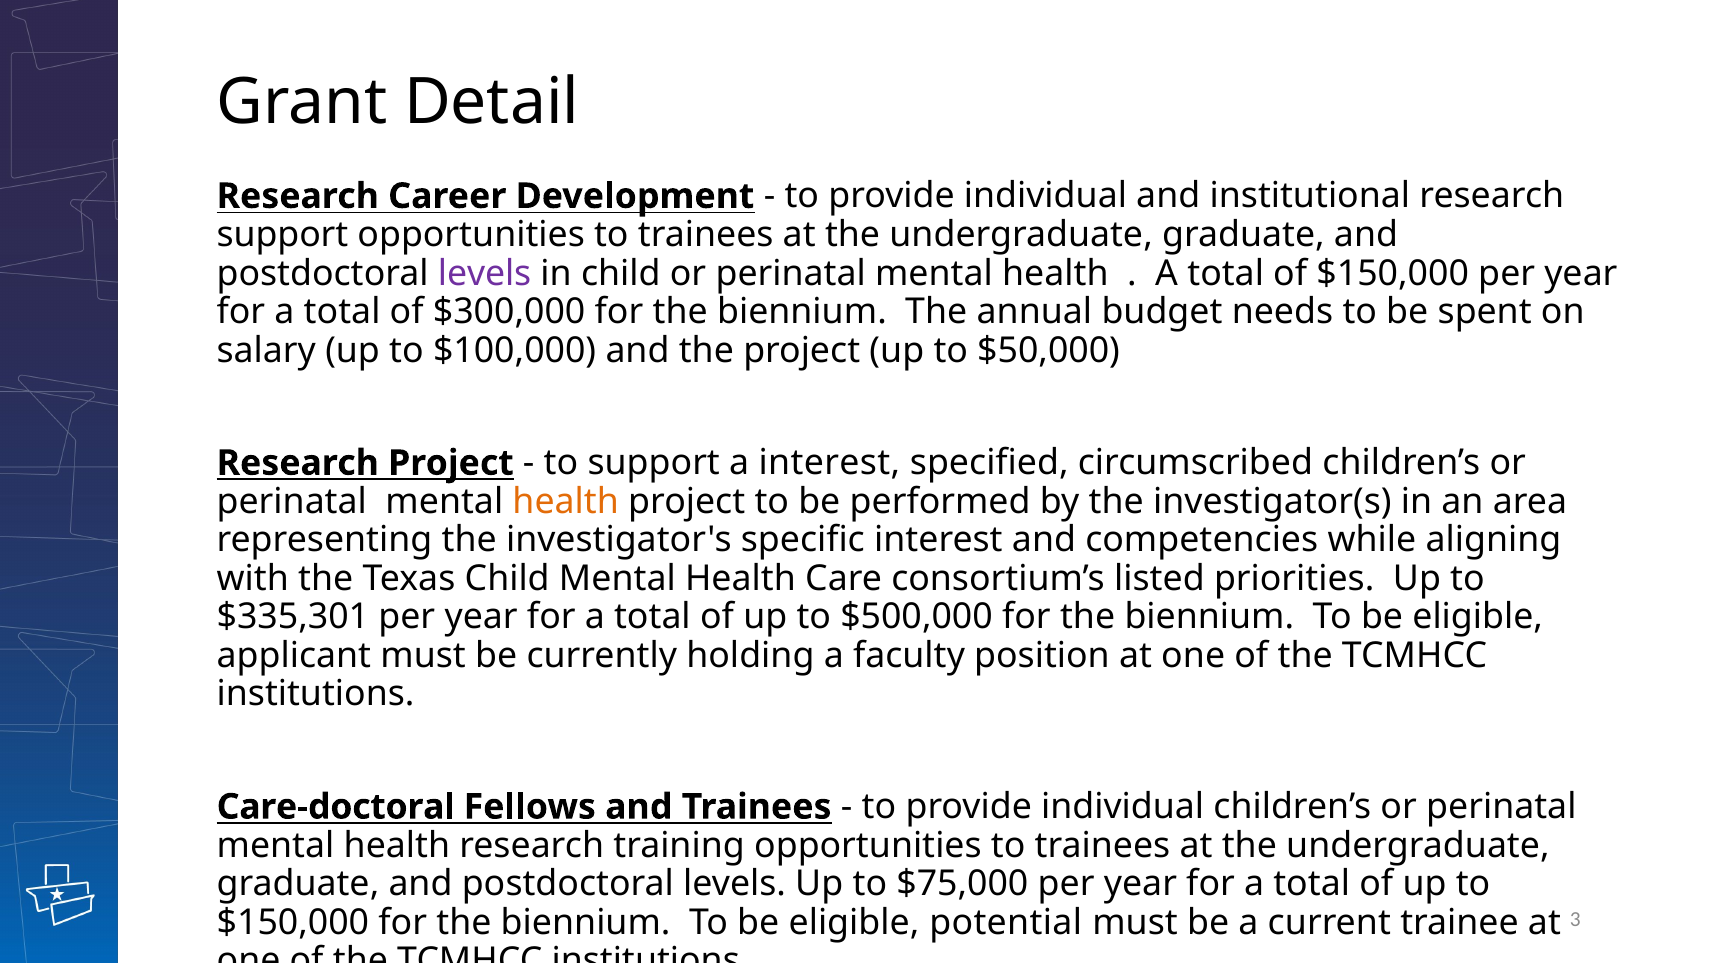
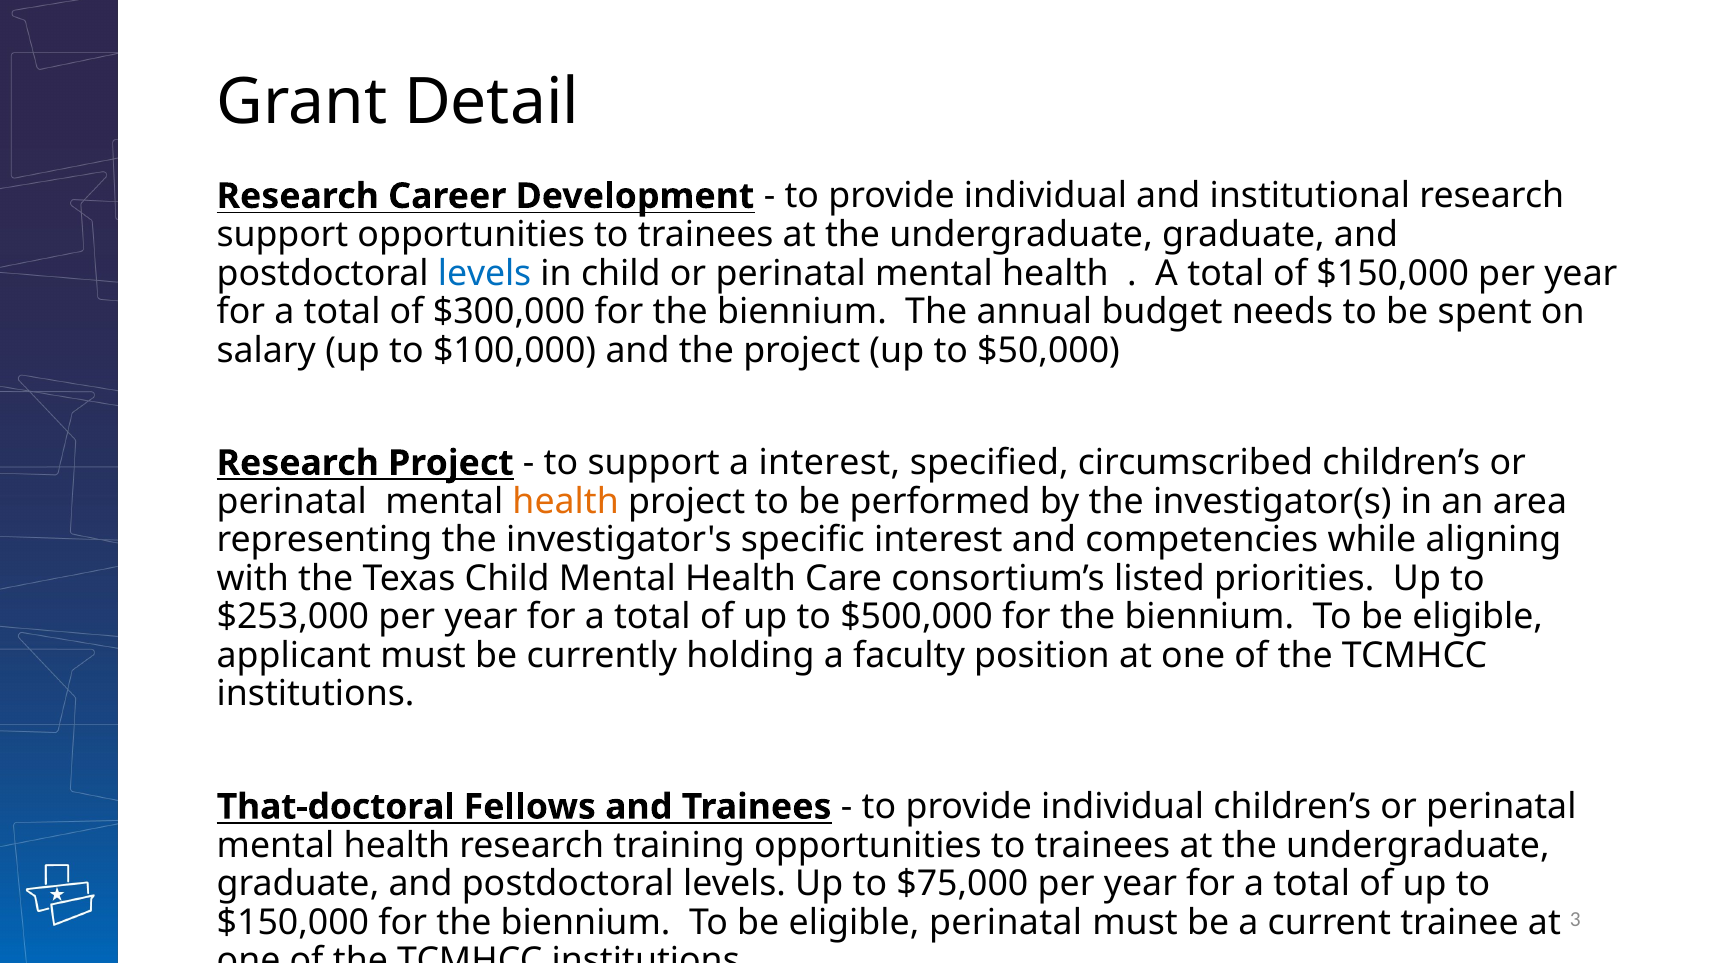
levels at (485, 273) colour: purple -> blue
$335,301: $335,301 -> $253,000
Care-doctoral: Care-doctoral -> That-doctoral
eligible potential: potential -> perinatal
